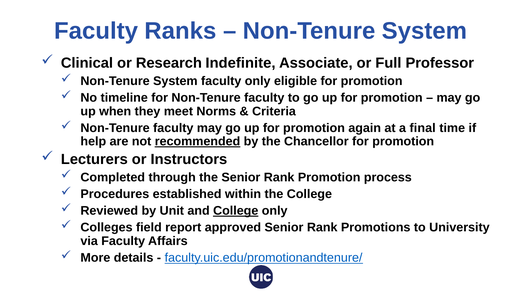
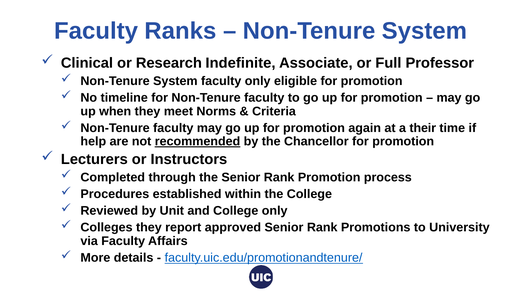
final: final -> their
College at (236, 211) underline: present -> none
Colleges field: field -> they
